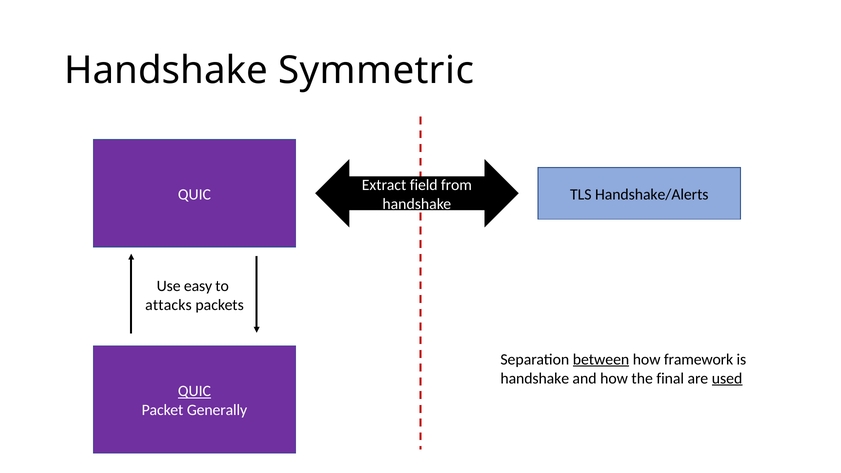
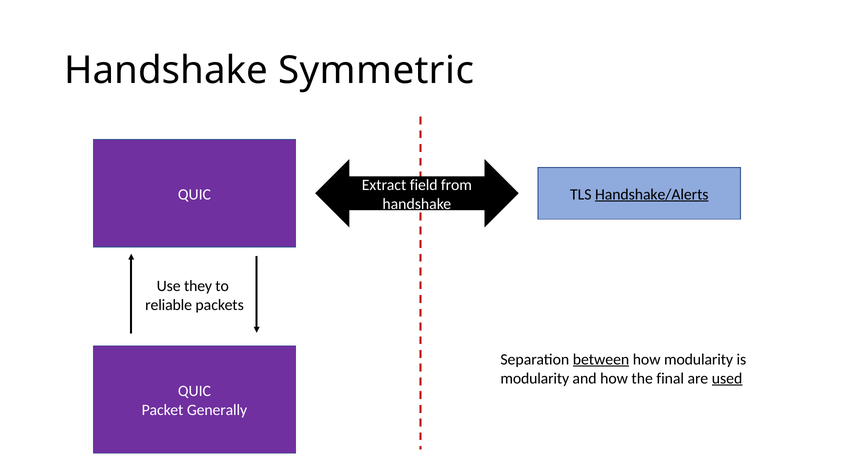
Handshake/Alerts underline: none -> present
easy: easy -> they
attacks: attacks -> reliable
how framework: framework -> modularity
handshake at (535, 378): handshake -> modularity
QUIC at (195, 391) underline: present -> none
